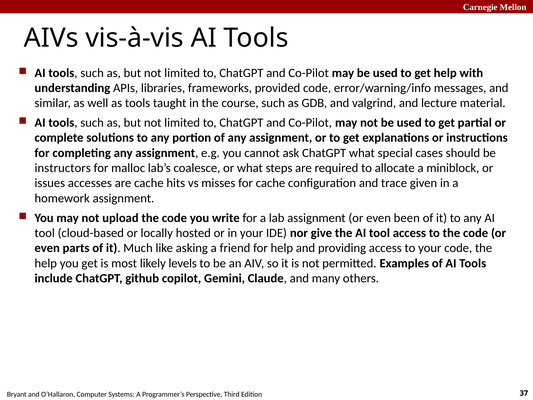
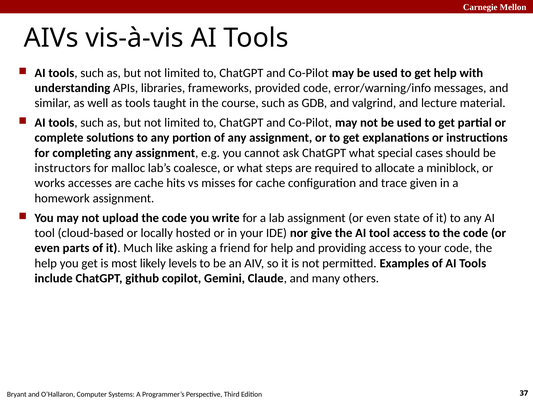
issues: issues -> works
been: been -> state
